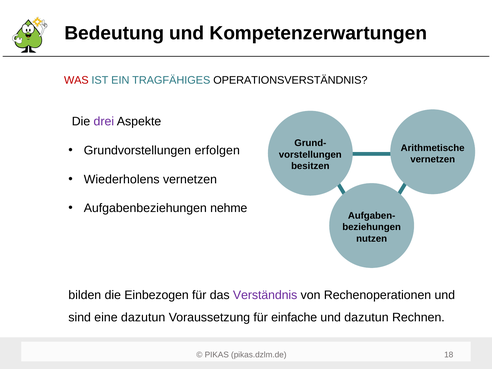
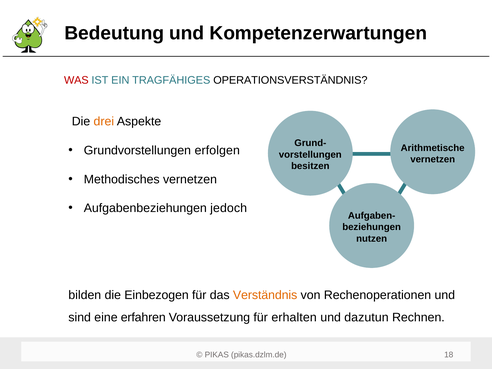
drei colour: purple -> orange
Wiederholens: Wiederholens -> Methodisches
nehme: nehme -> jedoch
Verständnis colour: purple -> orange
eine dazutun: dazutun -> erfahren
einfache: einfache -> erhalten
